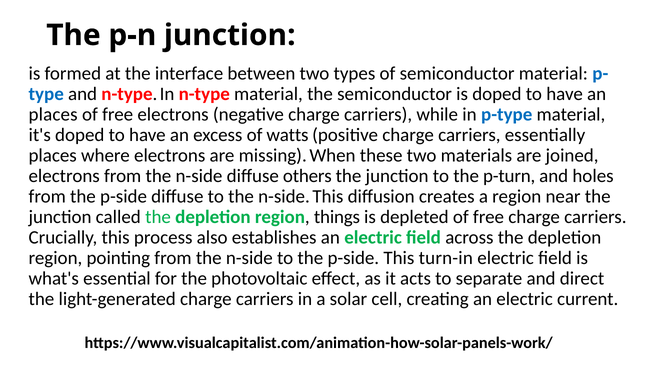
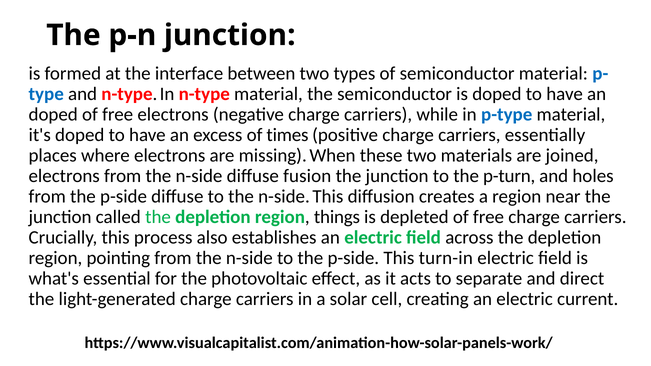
places at (53, 115): places -> doped
watts: watts -> times
others: others -> fusion
